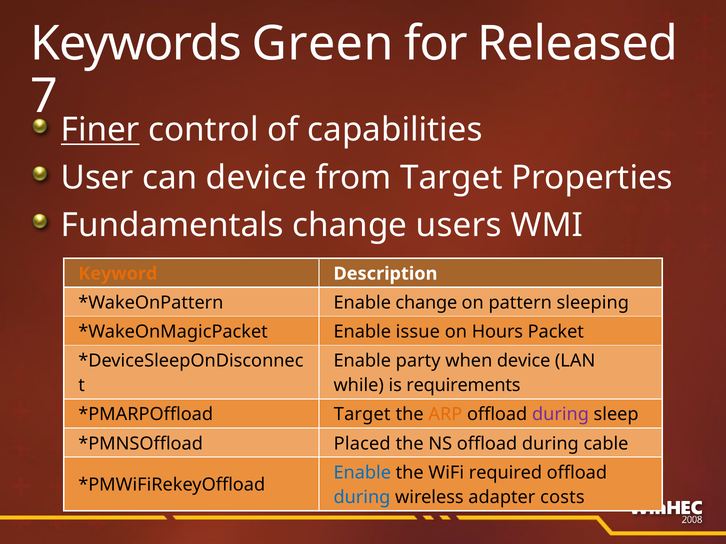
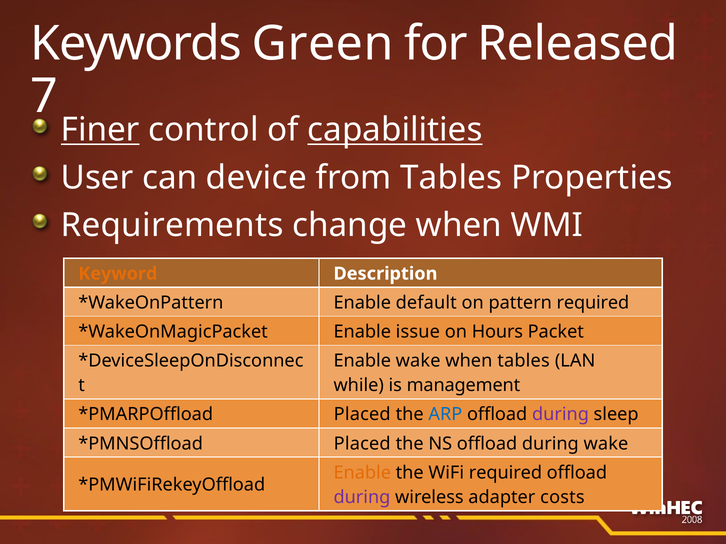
capabilities underline: none -> present
from Target: Target -> Tables
Fundamentals: Fundamentals -> Requirements
change users: users -> when
Enable change: change -> default
pattern sleeping: sleeping -> required
Enable party: party -> wake
when device: device -> tables
requirements: requirements -> management
Target at (362, 415): Target -> Placed
ARP colour: orange -> blue
during cable: cable -> wake
Enable at (362, 473) colour: blue -> orange
during at (362, 498) colour: blue -> purple
